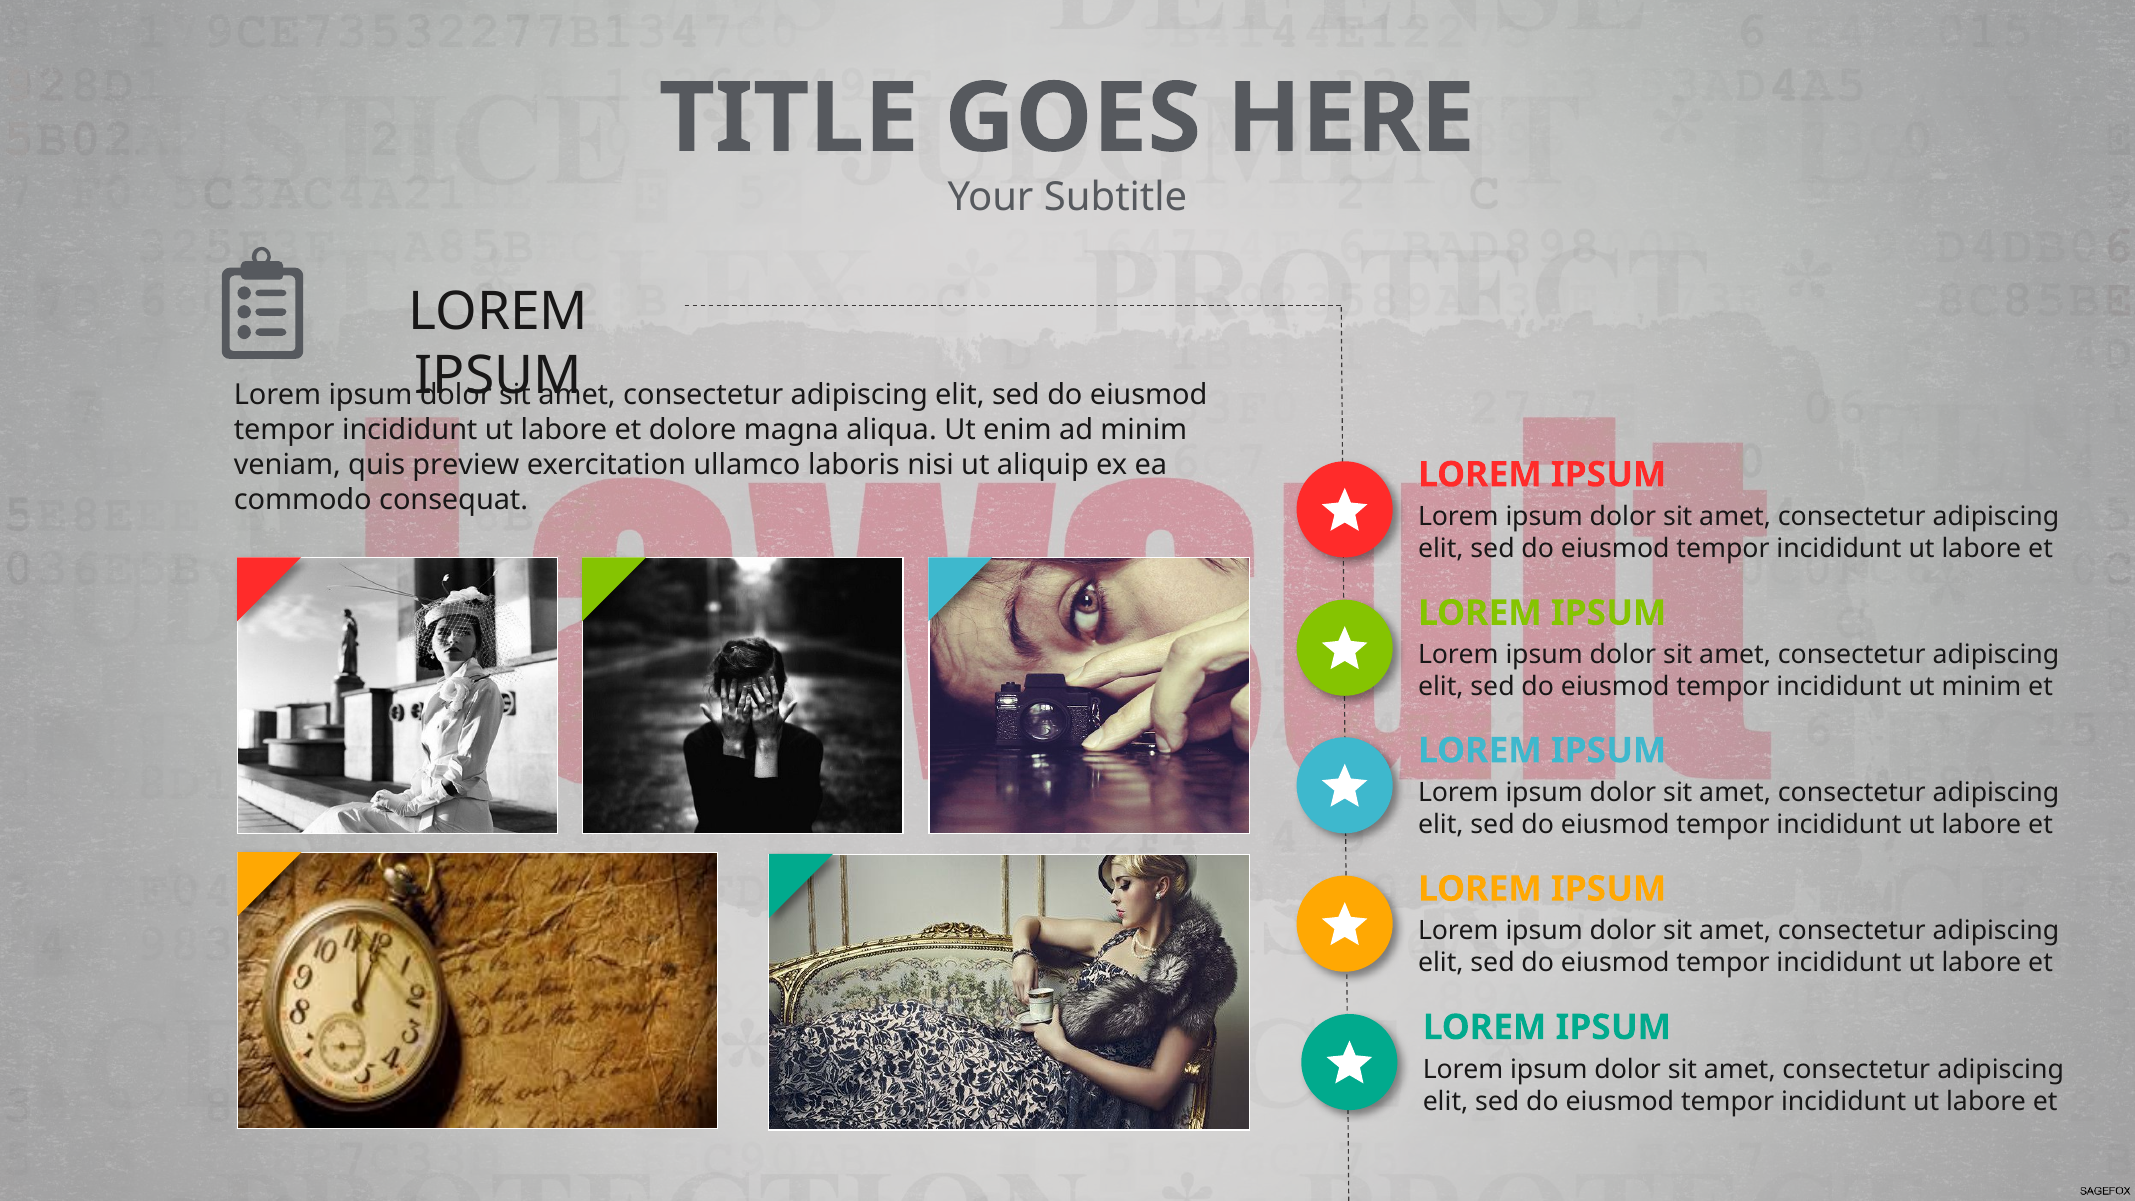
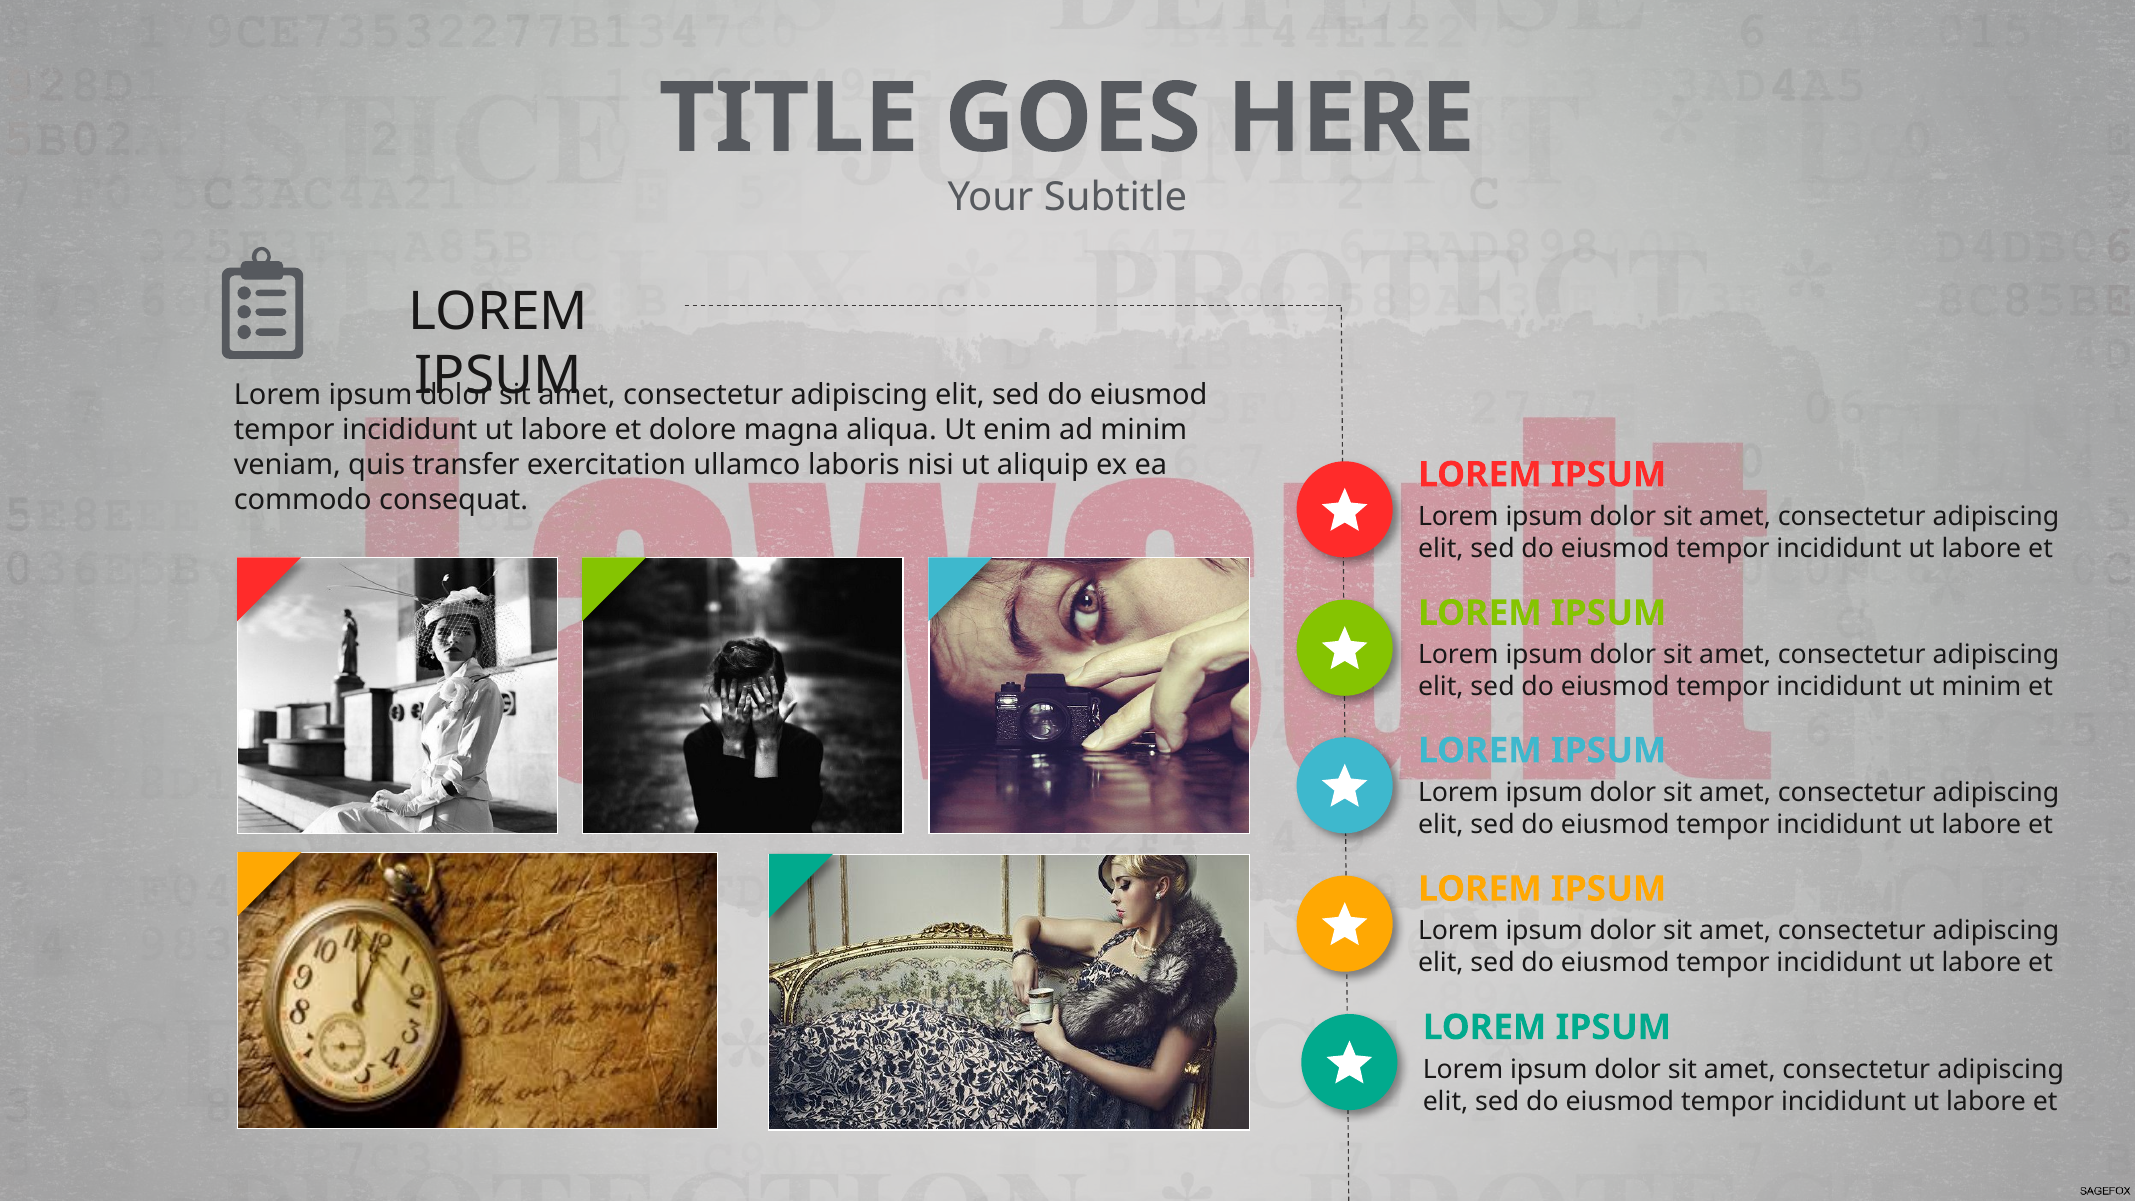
preview: preview -> transfer
